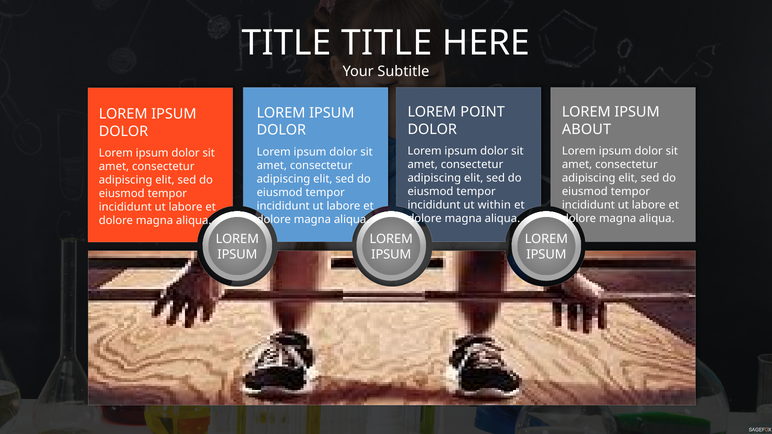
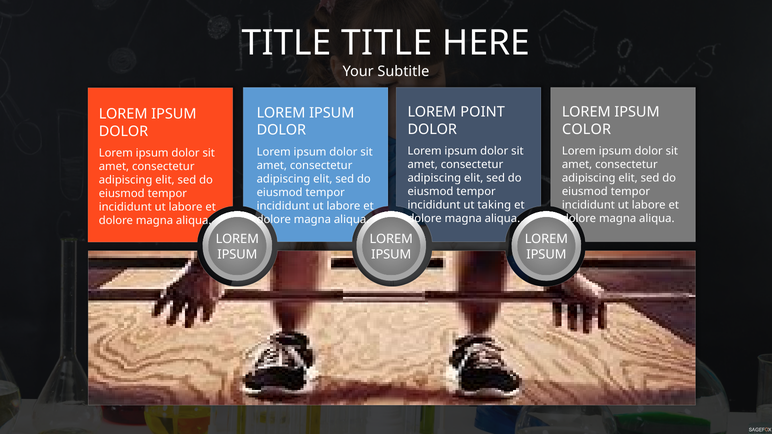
ABOUT: ABOUT -> COLOR
within: within -> taking
